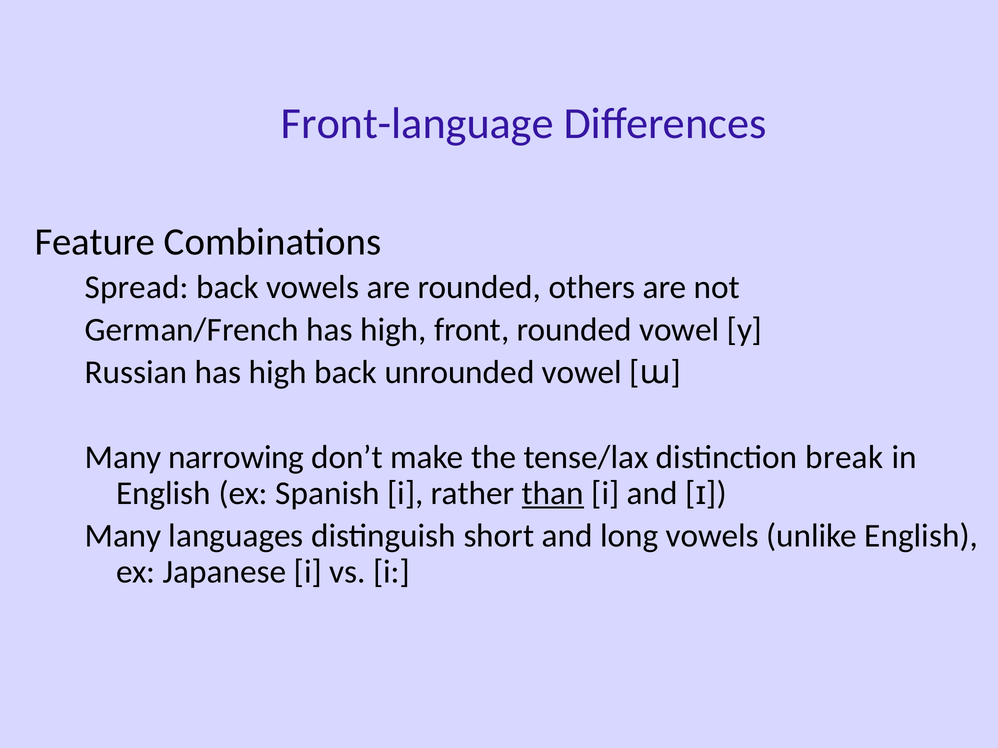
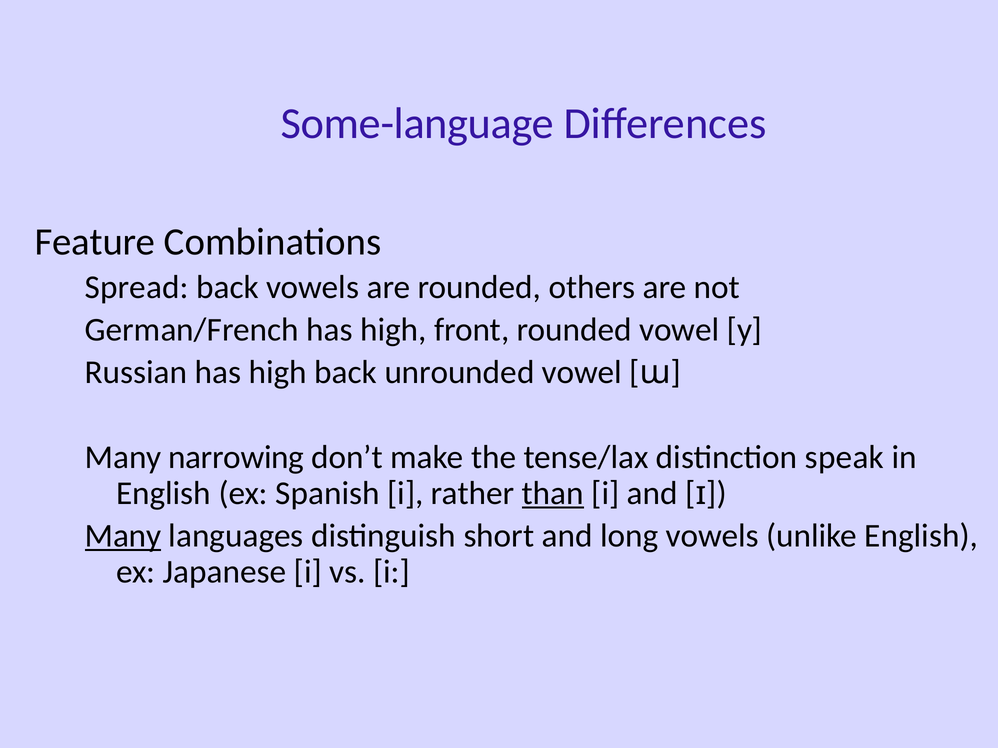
Front-language: Front-language -> Some-language
break: break -> speak
Many at (123, 536) underline: none -> present
